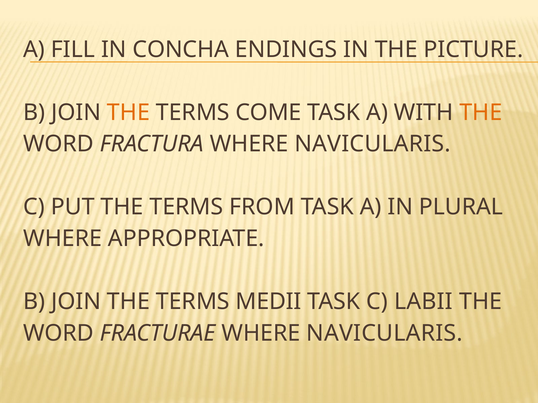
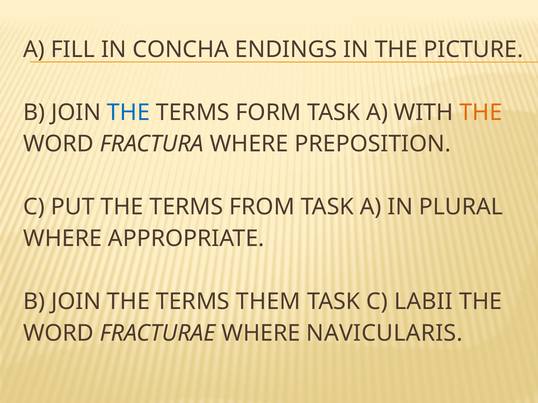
THE at (128, 113) colour: orange -> blue
COME: COME -> FORM
FRACTURA WHERE NAVICULARIS: NAVICULARIS -> PREPOSITION
MEDII: MEDII -> THEM
